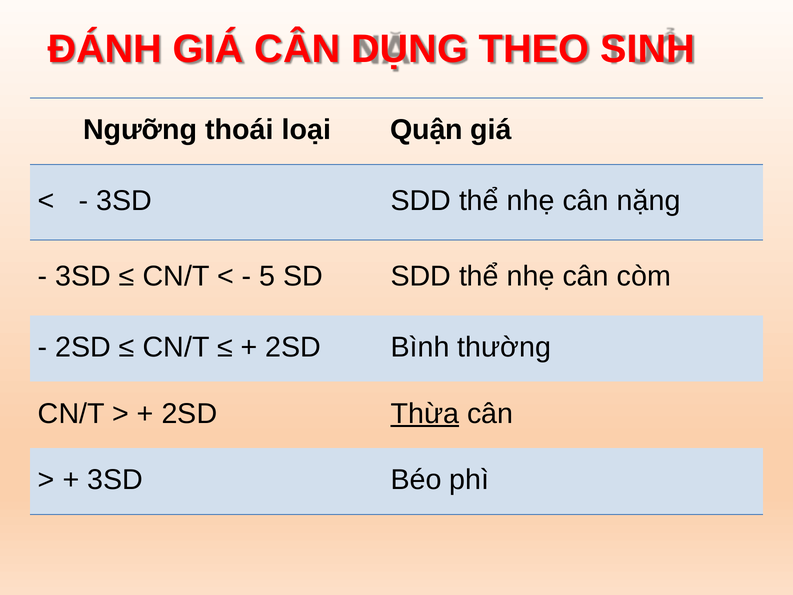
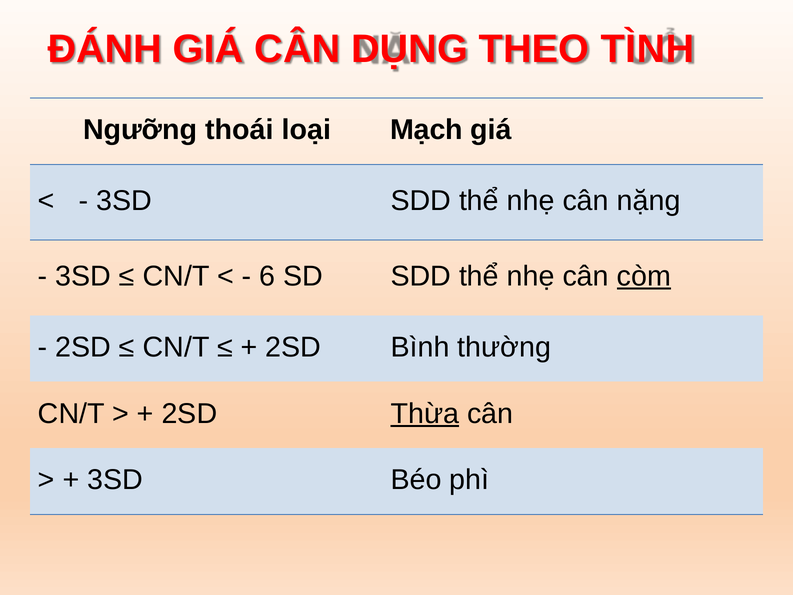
SINH: SINH -> TÌNH
Quận: Quận -> Mạch
5: 5 -> 6
còm underline: none -> present
